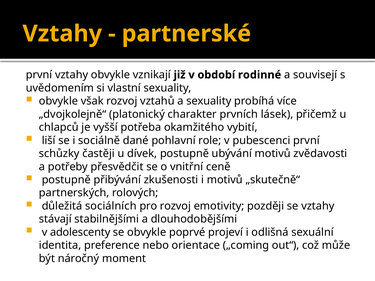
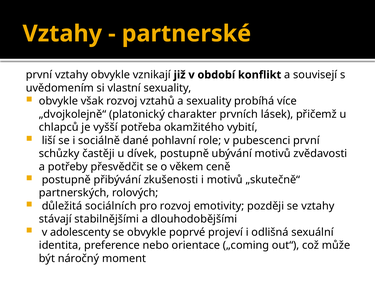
rodinné: rodinné -> konflikt
vnitřní: vnitřní -> věkem
